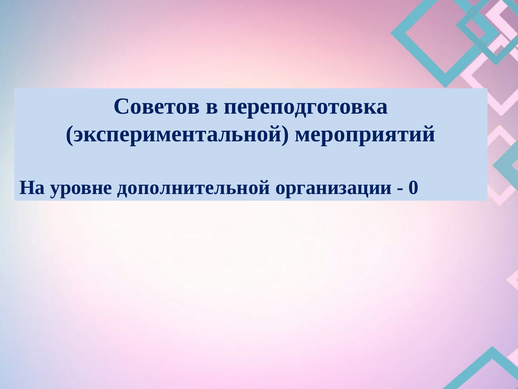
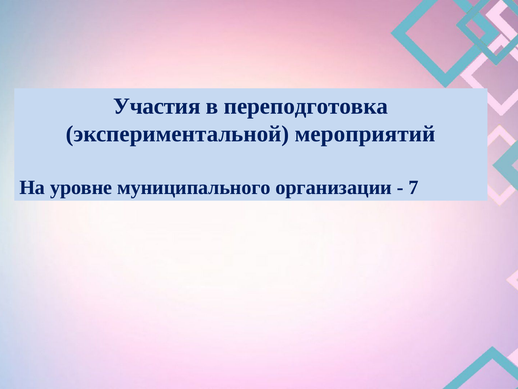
Советов: Советов -> Участия
дополнительной: дополнительной -> муниципального
0: 0 -> 7
